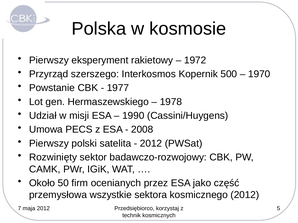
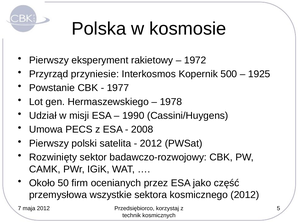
szerszego: szerszego -> przyniesie
1970: 1970 -> 1925
